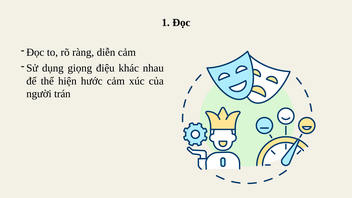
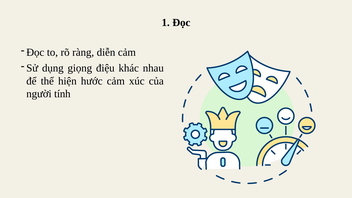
trán: trán -> tính
